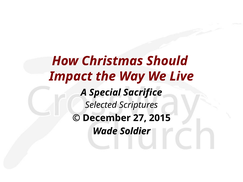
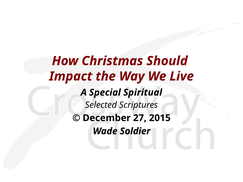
Sacrifice: Sacrifice -> Spiritual
